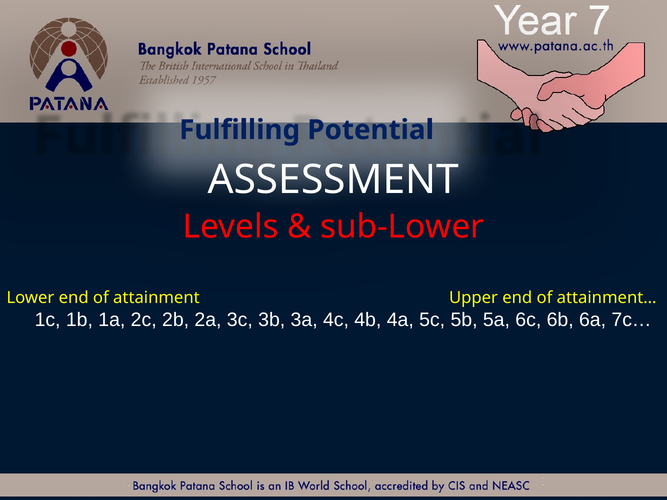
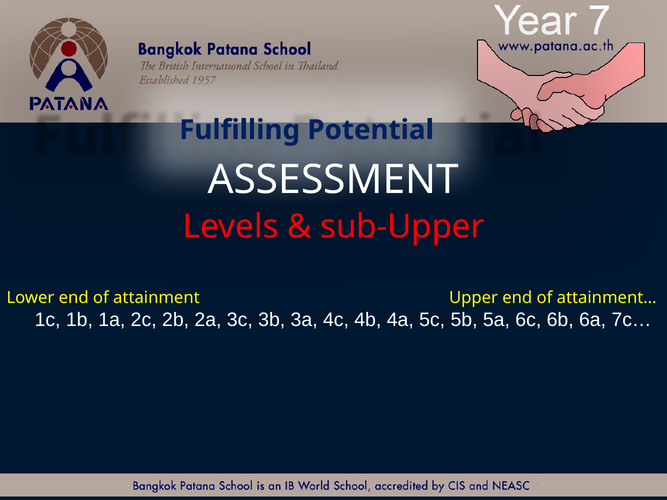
sub-Lower: sub-Lower -> sub-Upper
